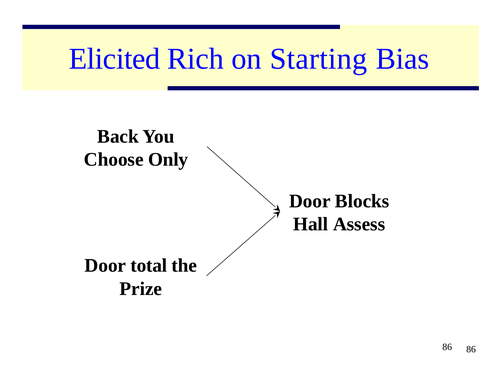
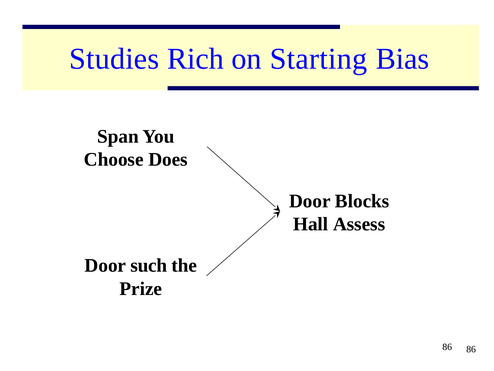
Elicited: Elicited -> Studies
Back: Back -> Span
Only: Only -> Does
total: total -> such
